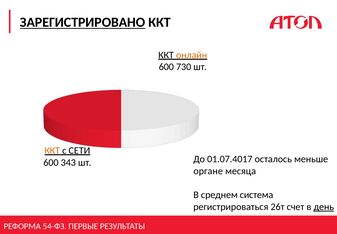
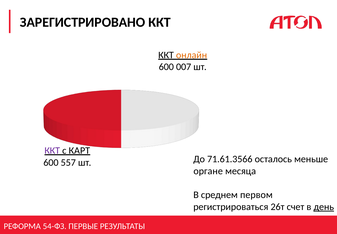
ЗАРЕГИСТРИРОВАНО underline: present -> none
730: 730 -> 007
ККТ at (52, 150) colour: orange -> purple
СЕТИ: СЕТИ -> КАРТ
343: 343 -> 557
01.07.4017: 01.07.4017 -> 71.61.3566
система: система -> первом
